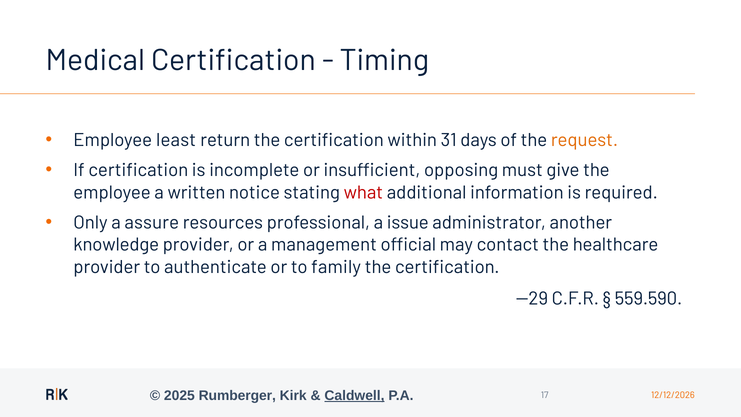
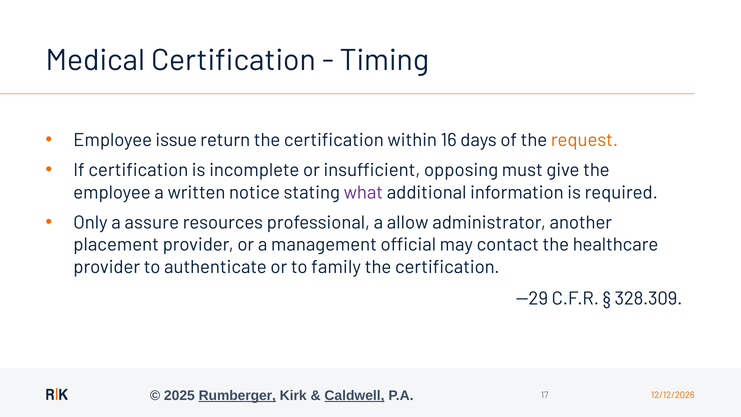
least: least -> issue
31: 31 -> 16
what colour: red -> purple
issue: issue -> allow
knowledge: knowledge -> placement
559.590: 559.590 -> 328.309
Rumberger underline: none -> present
